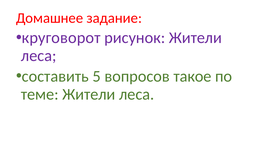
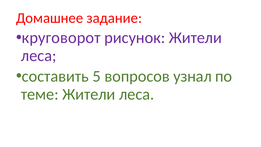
такое: такое -> узнал
